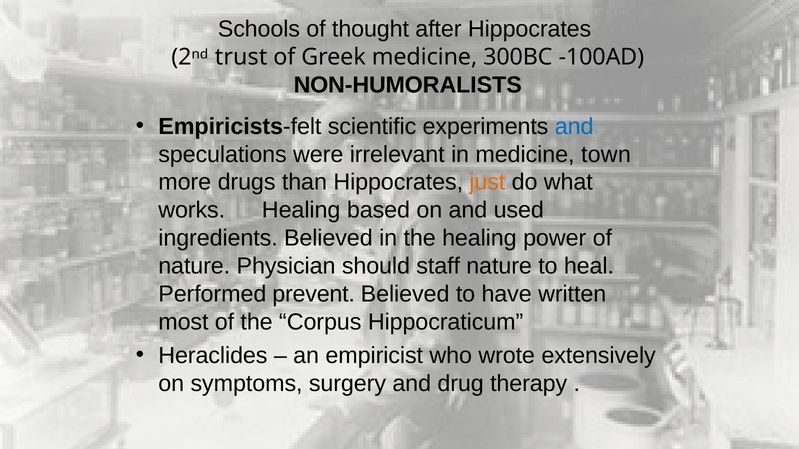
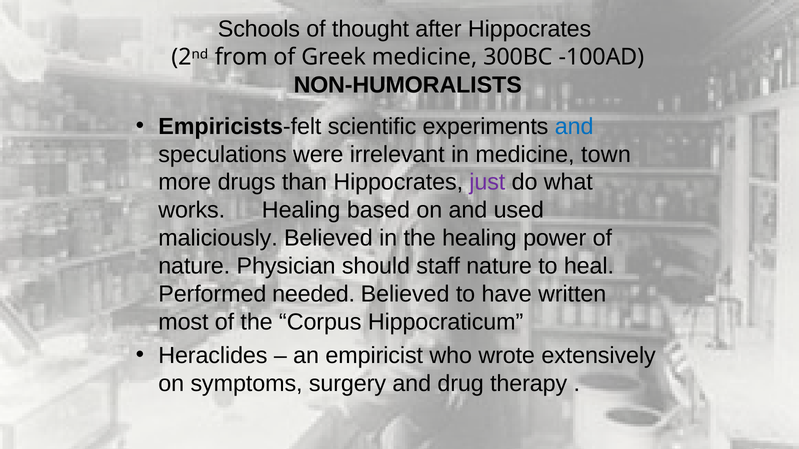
trust: trust -> from
just colour: orange -> purple
ingredients: ingredients -> maliciously
prevent: prevent -> needed
